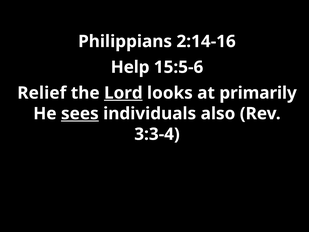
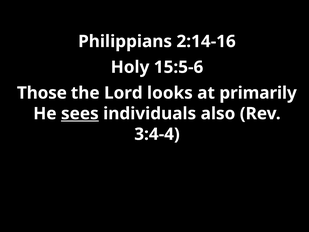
Help: Help -> Holy
Relief: Relief -> Those
Lord underline: present -> none
3:3-4: 3:3-4 -> 3:4-4
